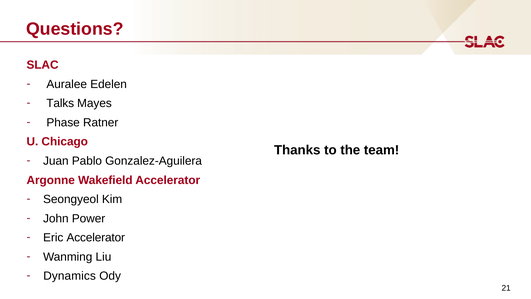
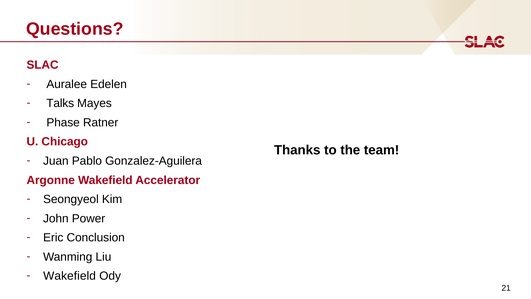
Eric Accelerator: Accelerator -> Conclusion
Dynamics at (70, 276): Dynamics -> Wakefield
